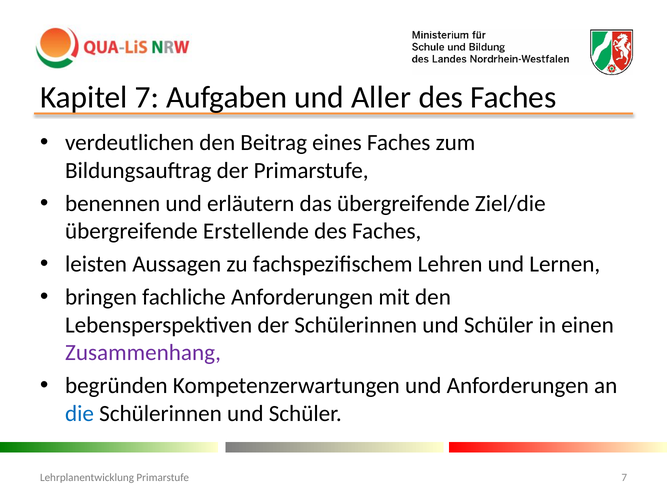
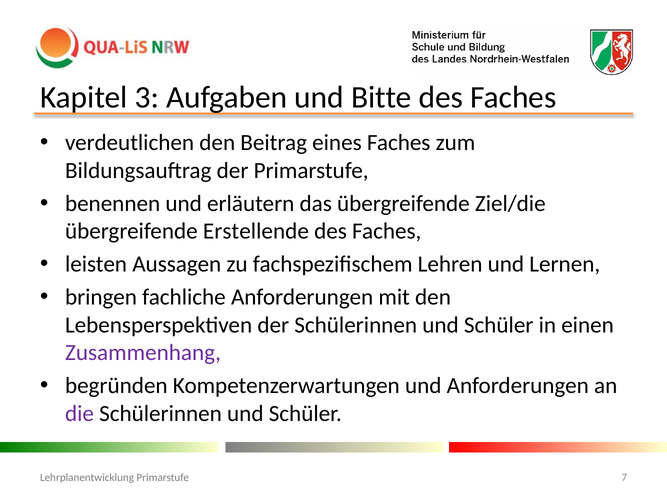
Kapitel 7: 7 -> 3
Aller: Aller -> Bitte
die colour: blue -> purple
